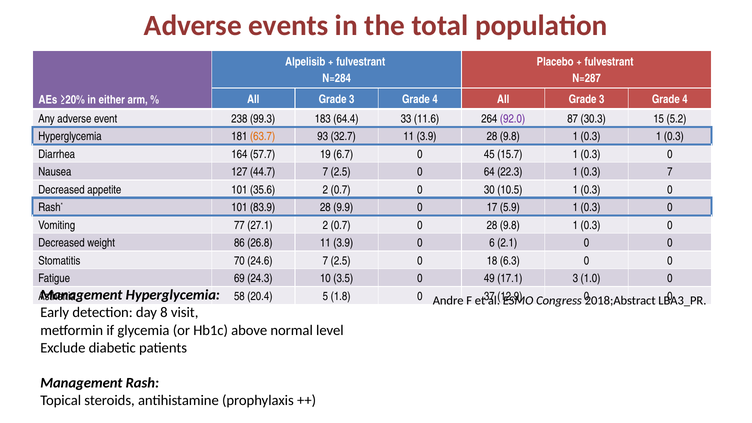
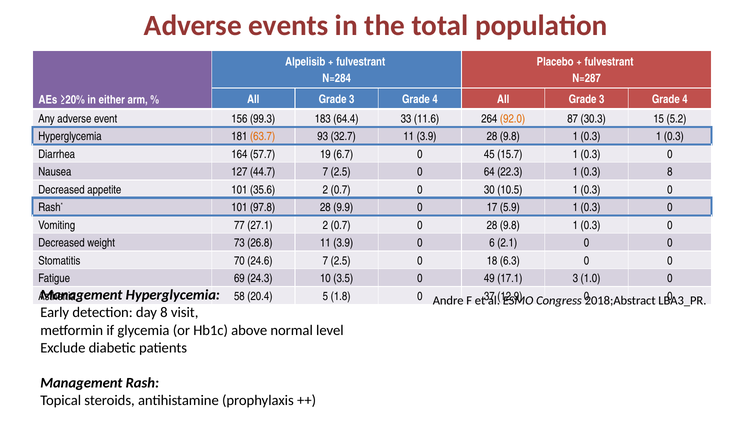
238: 238 -> 156
92.0 colour: purple -> orange
0.3 7: 7 -> 8
83.9: 83.9 -> 97.8
86: 86 -> 73
